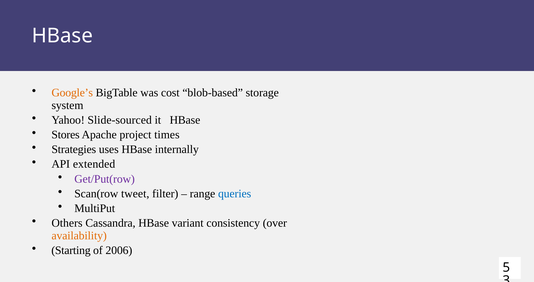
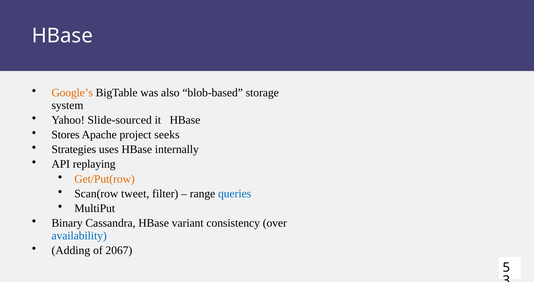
cost: cost -> also
times: times -> seeks
extended: extended -> replaying
Get/Put(row colour: purple -> orange
Others: Others -> Binary
availability colour: orange -> blue
Starting: Starting -> Adding
2006: 2006 -> 2067
